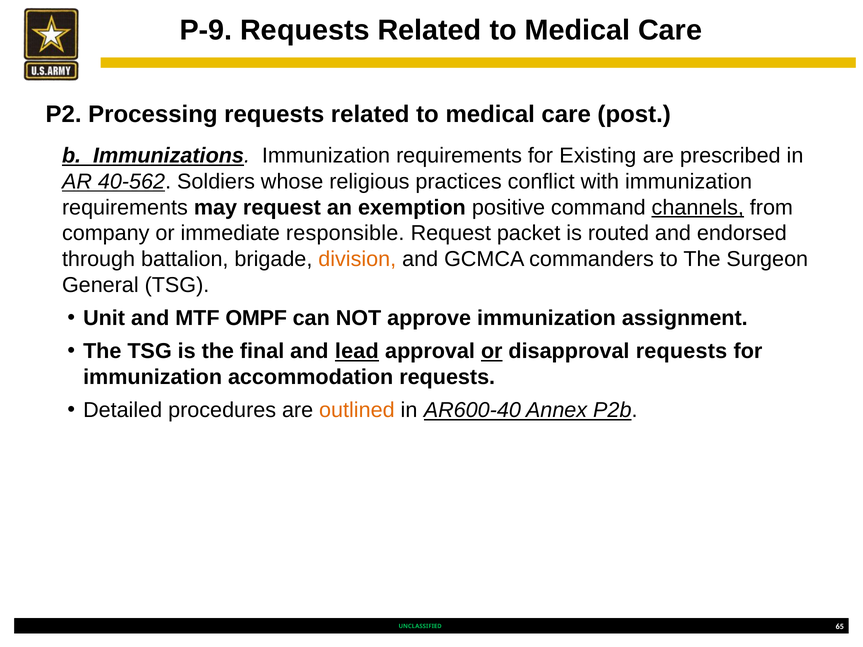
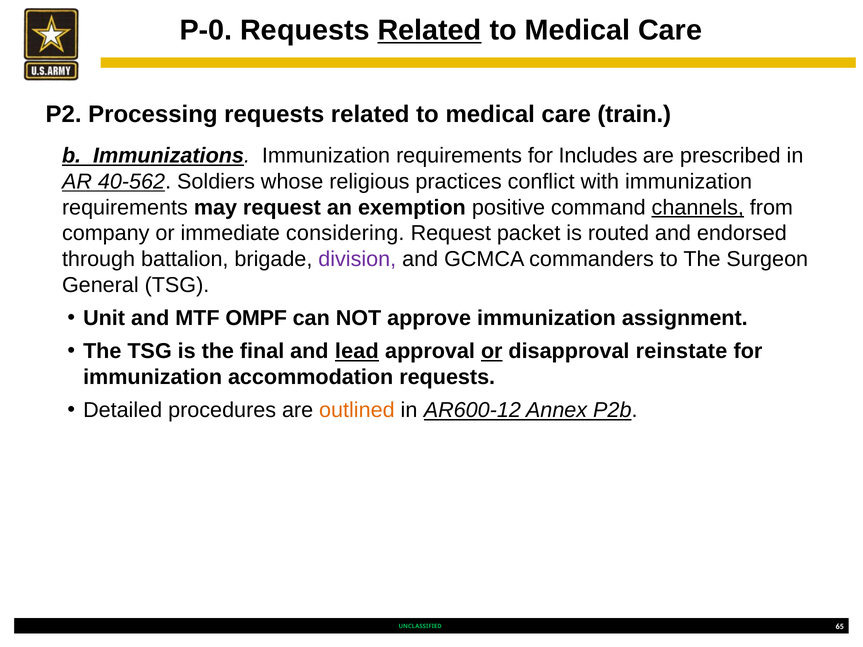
P-9: P-9 -> P-0
Related at (430, 30) underline: none -> present
post: post -> train
Existing: Existing -> Includes
responsible: responsible -> considering
division colour: orange -> purple
disapproval requests: requests -> reinstate
AR600-40: AR600-40 -> AR600-12
